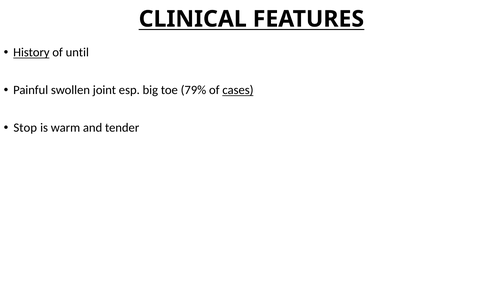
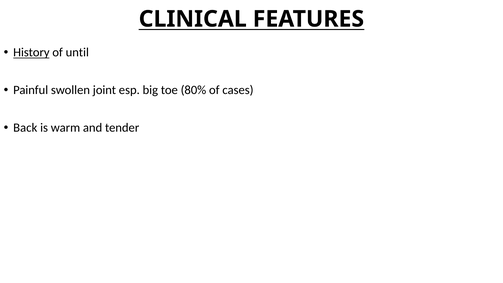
79%: 79% -> 80%
cases underline: present -> none
Stop: Stop -> Back
